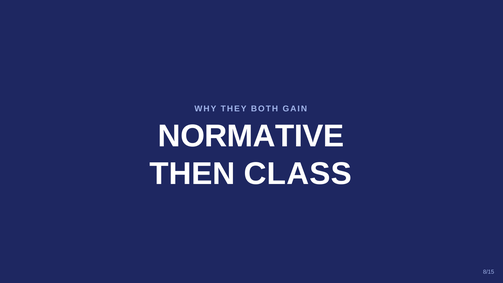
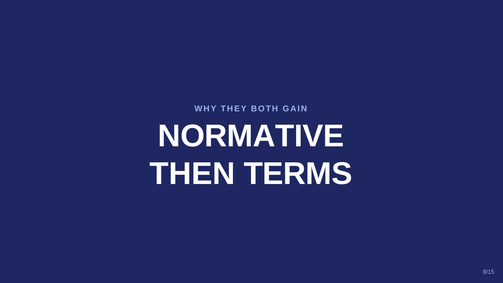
CLASS: CLASS -> TERMS
